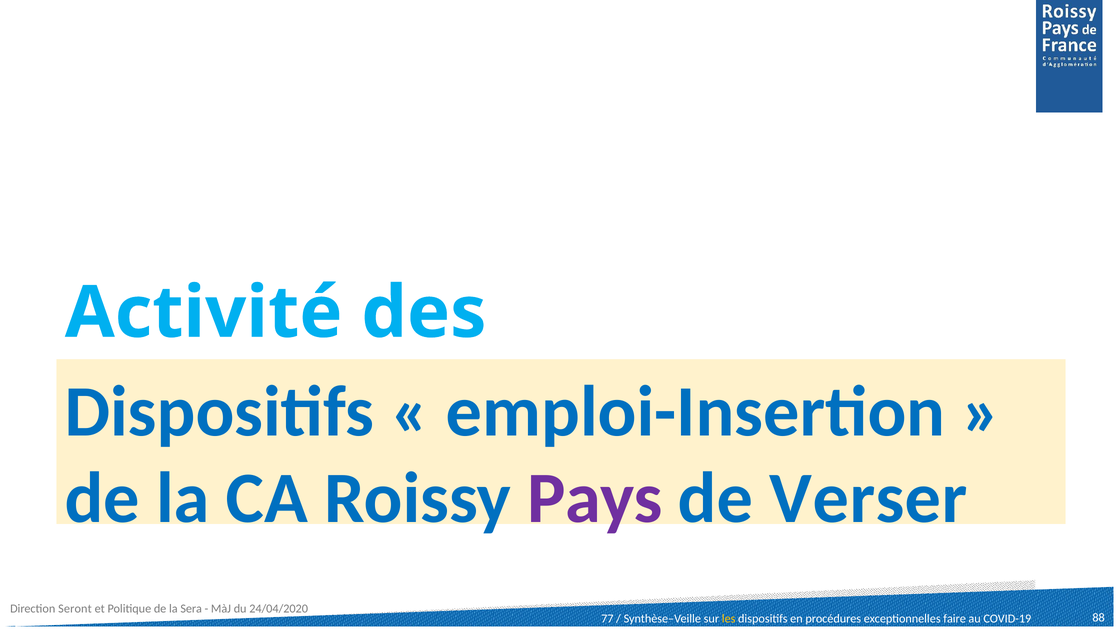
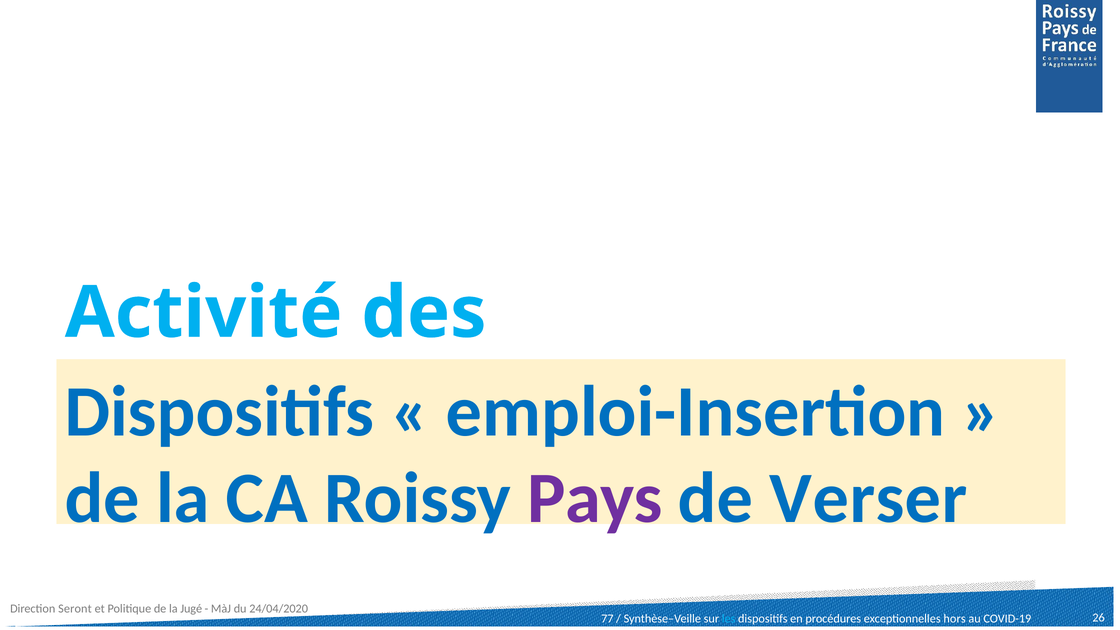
Sera: Sera -> Jugé
les colour: yellow -> light blue
faire: faire -> hors
88: 88 -> 26
